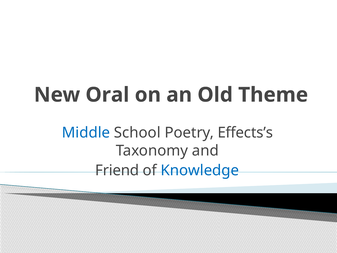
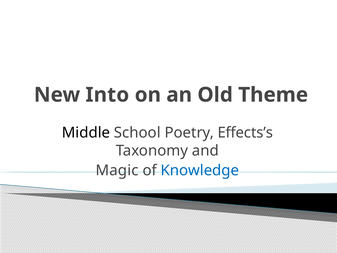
Oral: Oral -> Into
Middle colour: blue -> black
Friend: Friend -> Magic
